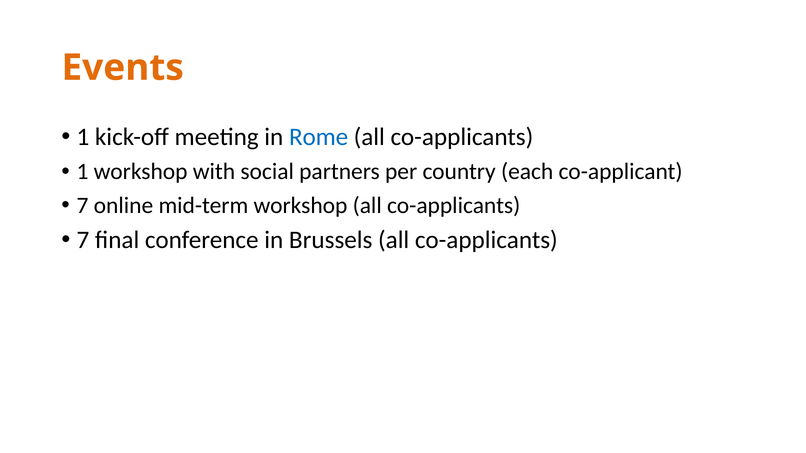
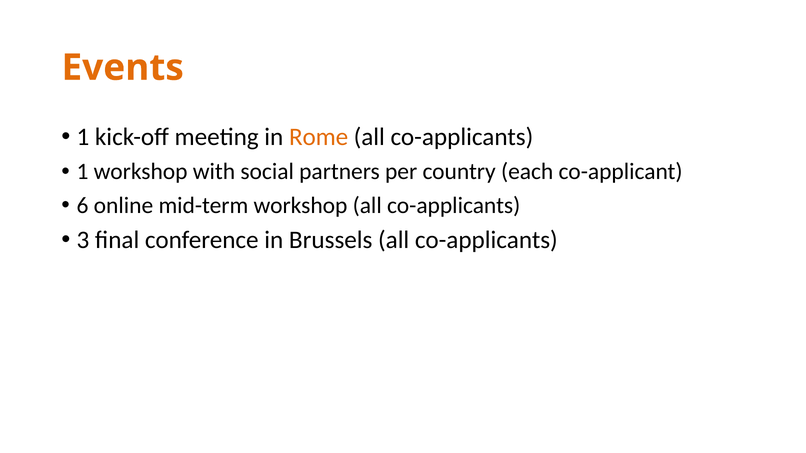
Rome colour: blue -> orange
7 at (83, 206): 7 -> 6
7 at (83, 240): 7 -> 3
